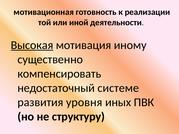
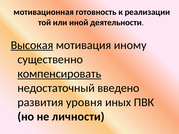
компенсировать underline: none -> present
системе: системе -> введено
структуру: структуру -> личности
